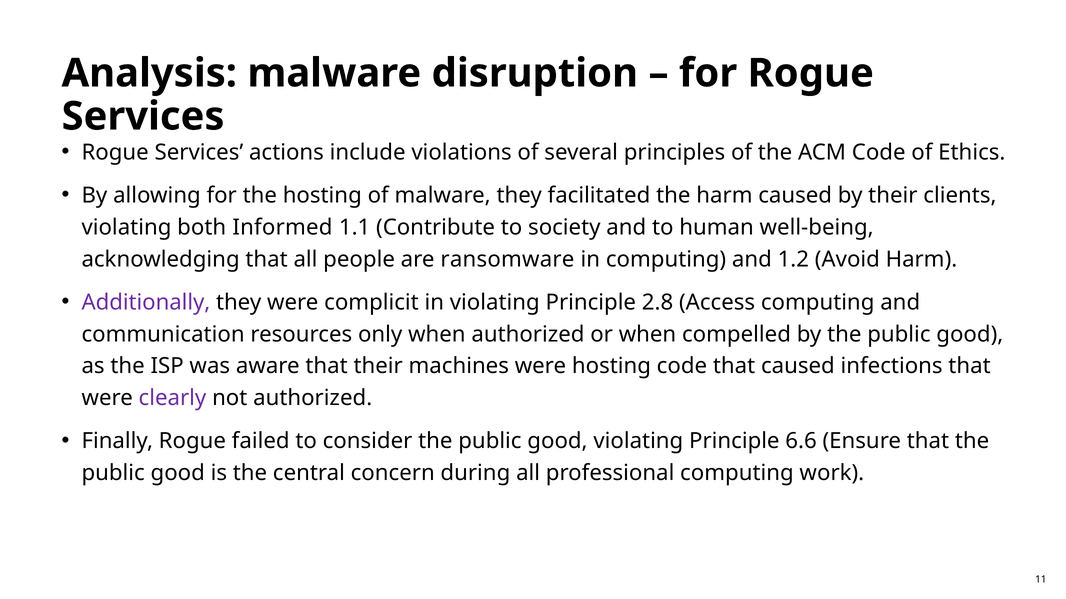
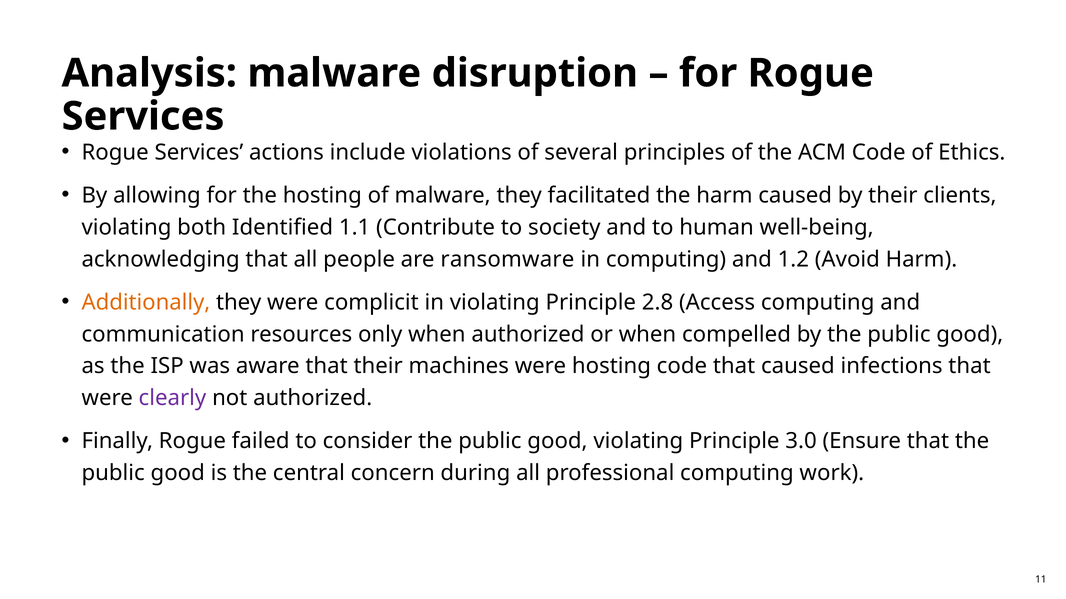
Informed: Informed -> Identified
Additionally colour: purple -> orange
6.6: 6.6 -> 3.0
